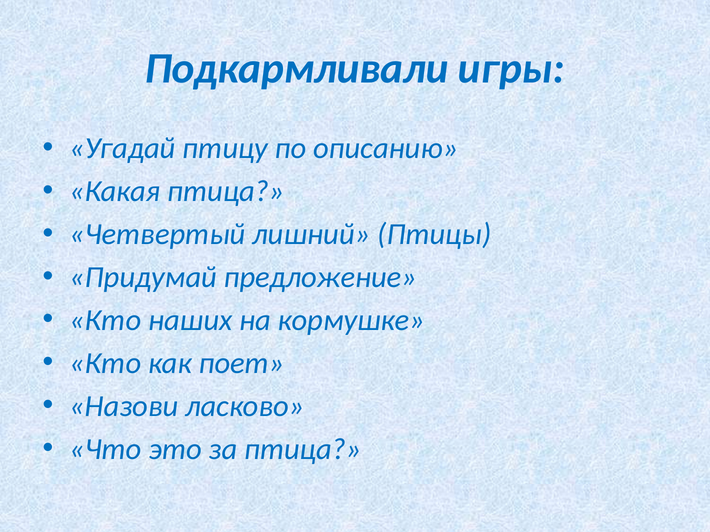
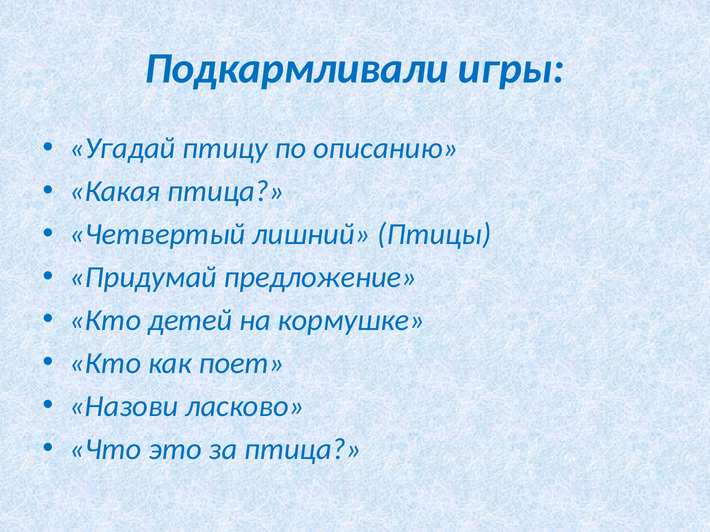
наших: наших -> детей
